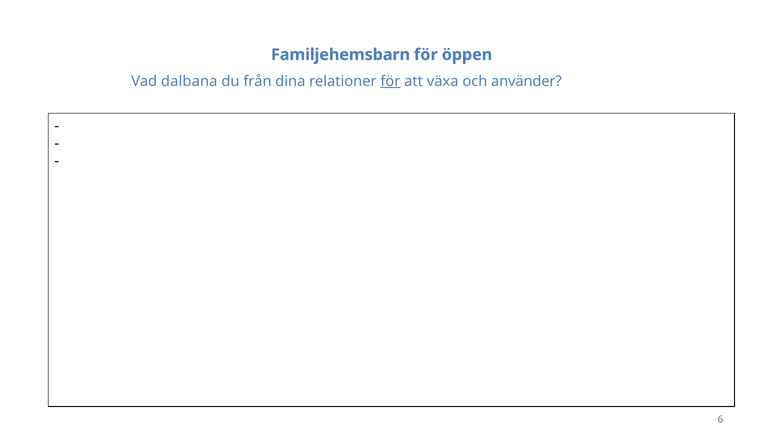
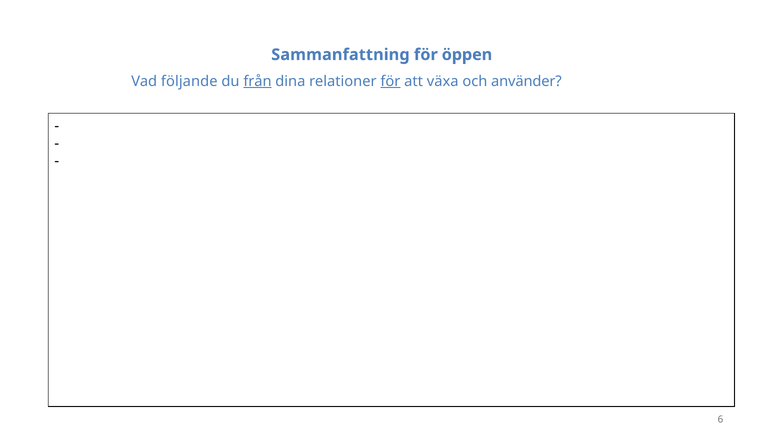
Familjehemsbarn: Familjehemsbarn -> Sammanfattning
dalbana: dalbana -> följande
från underline: none -> present
